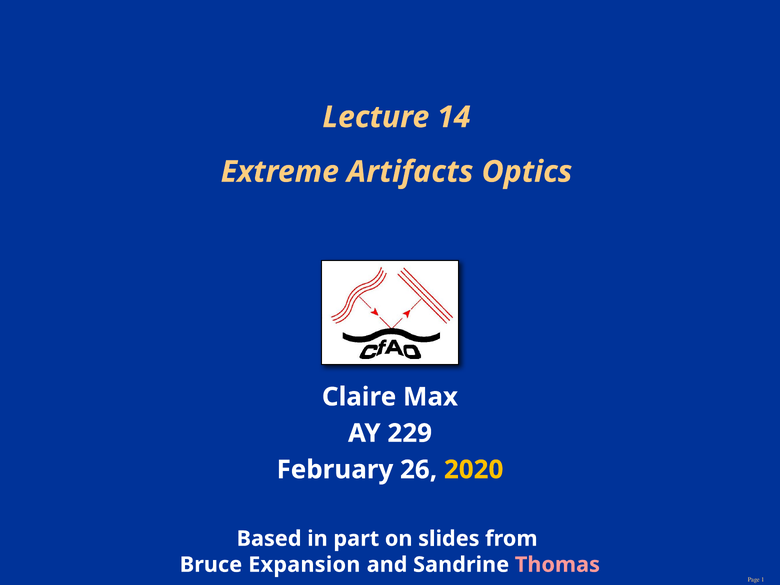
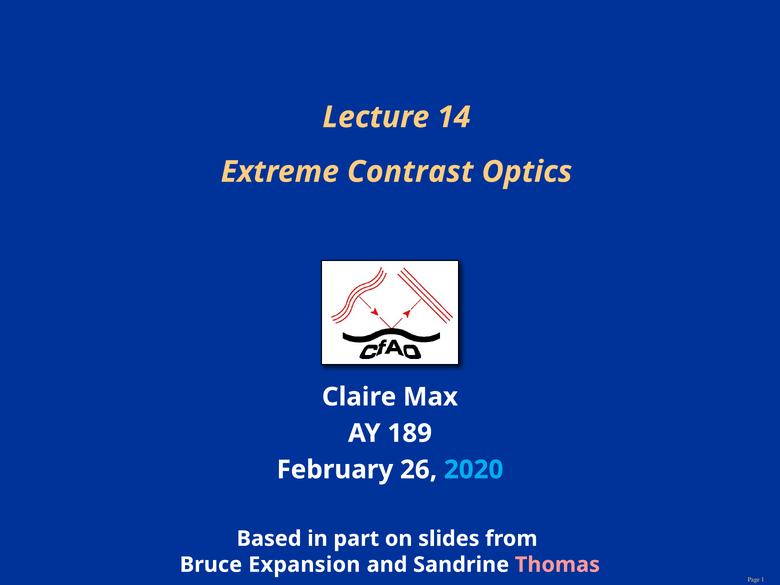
Artifacts: Artifacts -> Contrast
229: 229 -> 189
2020 colour: yellow -> light blue
